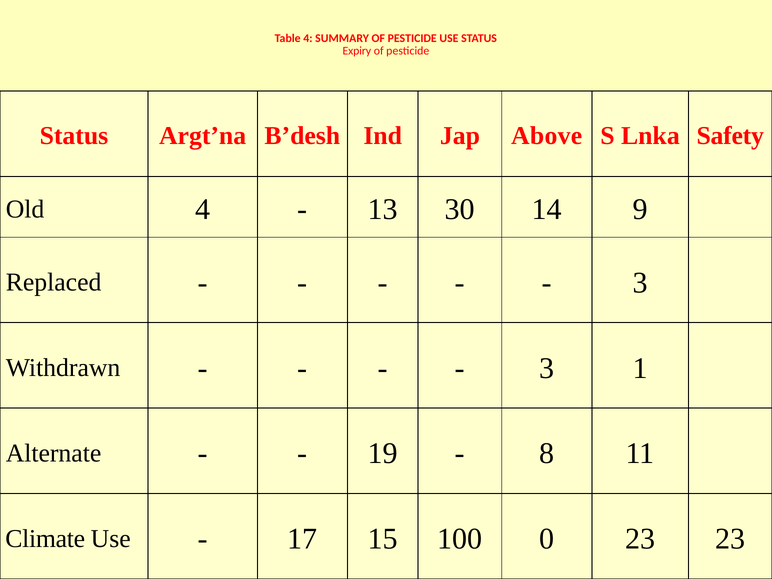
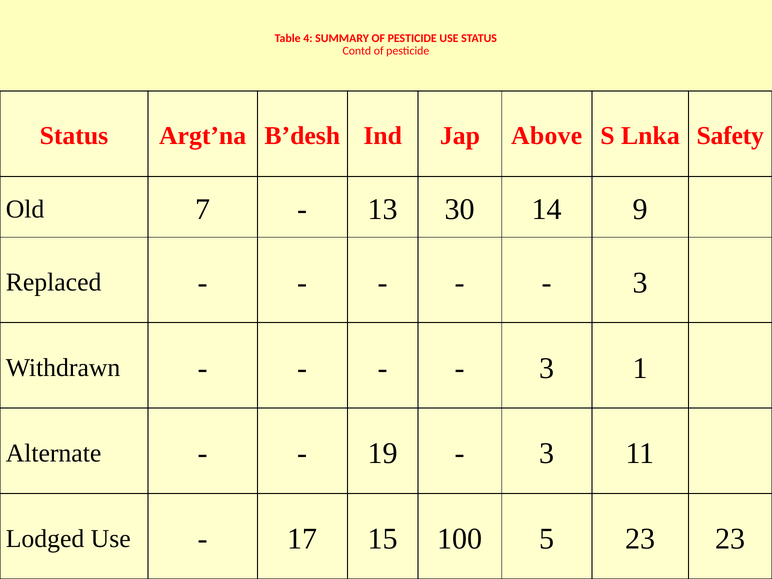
Expiry: Expiry -> Contd
Old 4: 4 -> 7
8 at (547, 454): 8 -> 3
Climate: Climate -> Lodged
0: 0 -> 5
